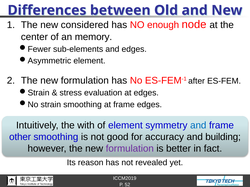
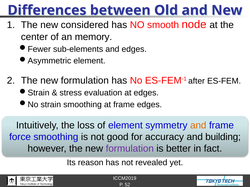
enough: enough -> smooth
with: with -> loss
and at (198, 126) colour: blue -> orange
other: other -> force
